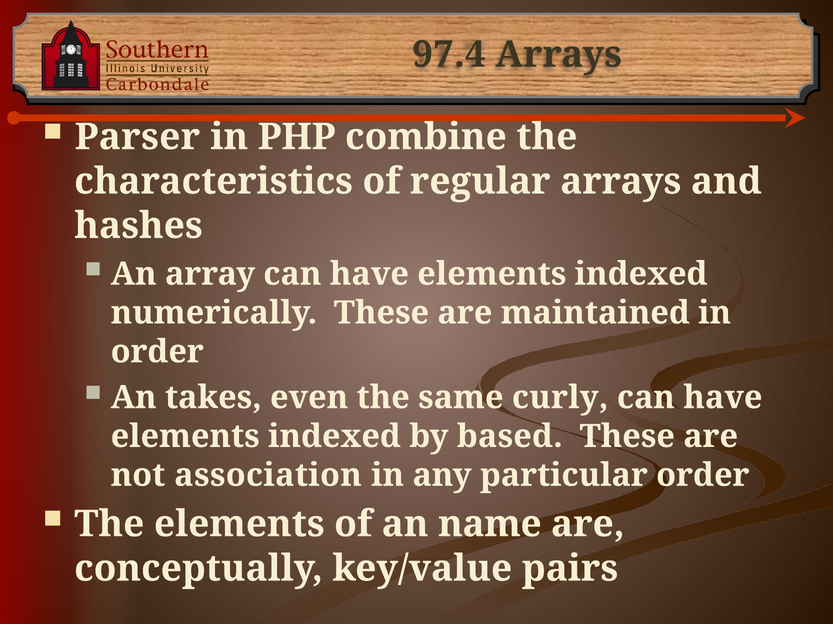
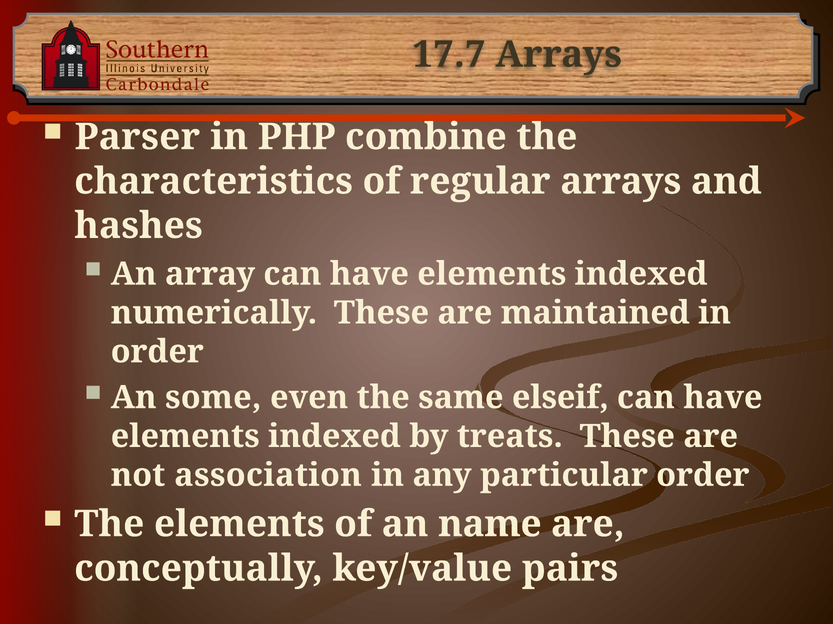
97.4: 97.4 -> 17.7
takes: takes -> some
curly: curly -> elseif
based: based -> treats
